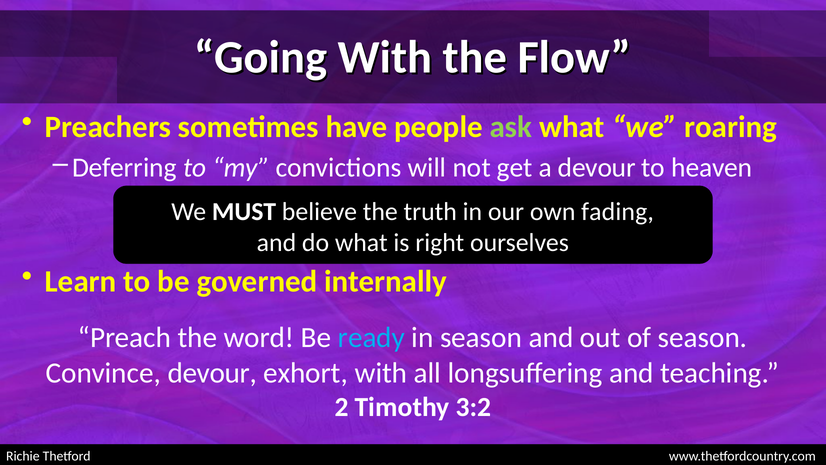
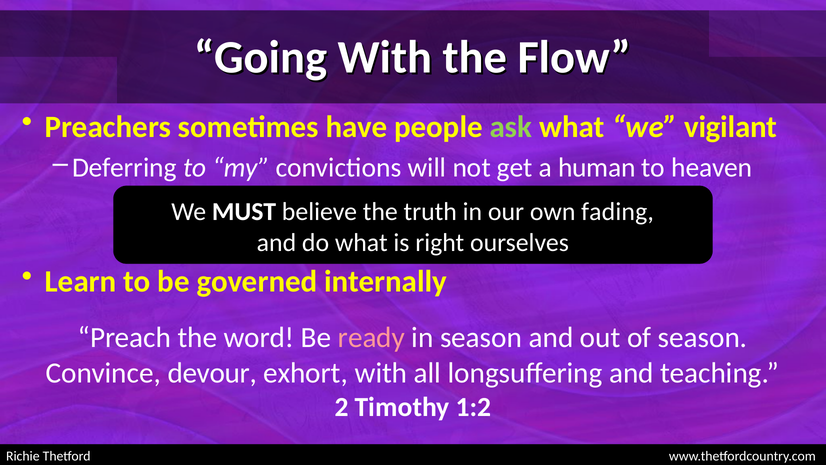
roaring: roaring -> vigilant
a devour: devour -> human
ready colour: light blue -> pink
3:2: 3:2 -> 1:2
